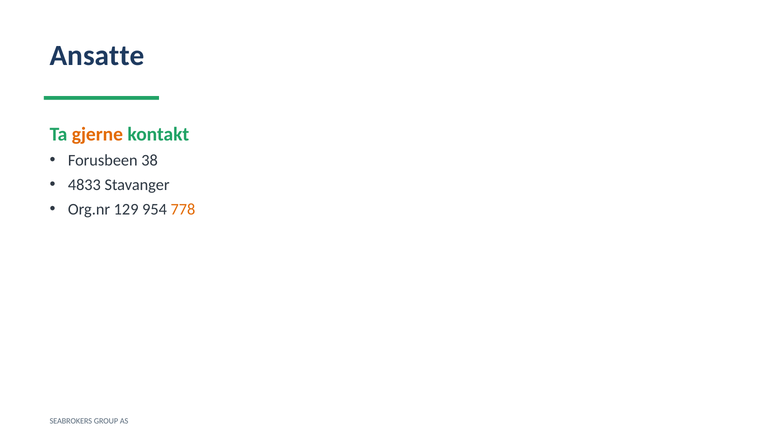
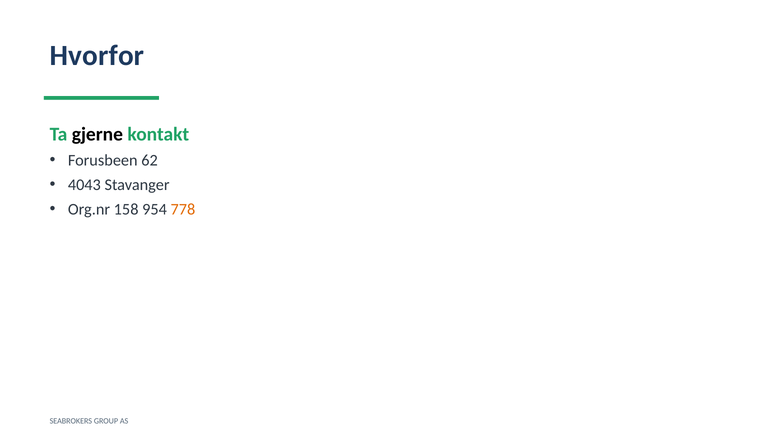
Ansatte: Ansatte -> Hvorfor
gjerne colour: orange -> black
38: 38 -> 62
4833: 4833 -> 4043
129: 129 -> 158
